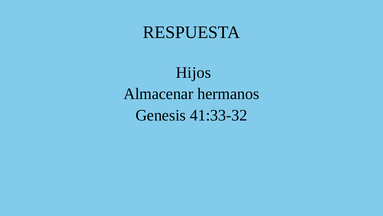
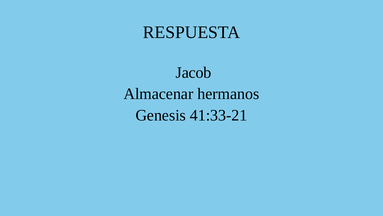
Hijos: Hijos -> Jacob
41:33-32: 41:33-32 -> 41:33-21
